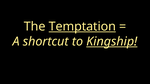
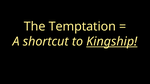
Temptation underline: present -> none
